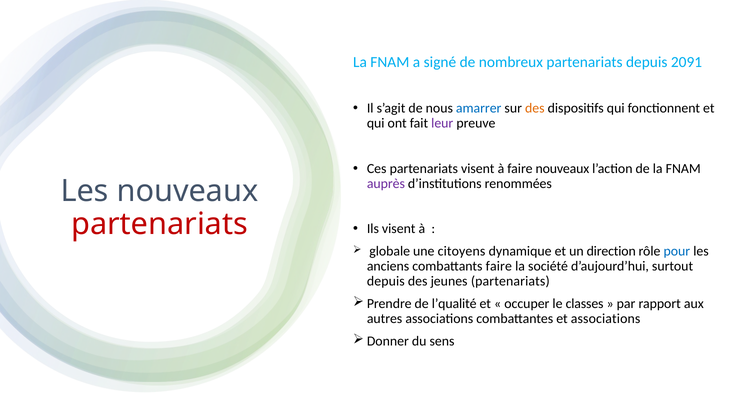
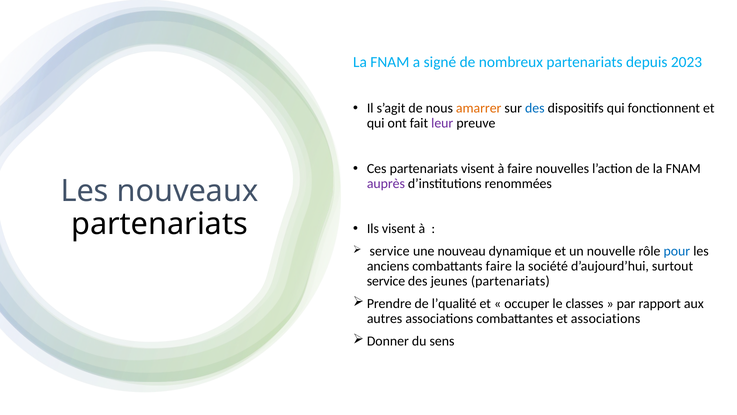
2091: 2091 -> 2023
amarrer colour: blue -> orange
des at (535, 108) colour: orange -> blue
faire nouveaux: nouveaux -> nouvelles
partenariats at (160, 224) colour: red -> black
globale at (390, 251): globale -> service
citoyens: citoyens -> nouveau
direction: direction -> nouvelle
depuis at (386, 281): depuis -> service
